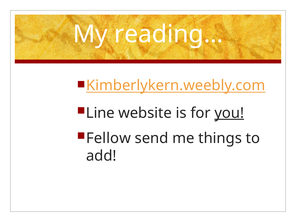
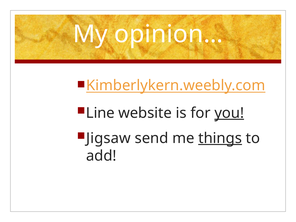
reading…: reading… -> opinion…
Fellow: Fellow -> Jigsaw
things underline: none -> present
